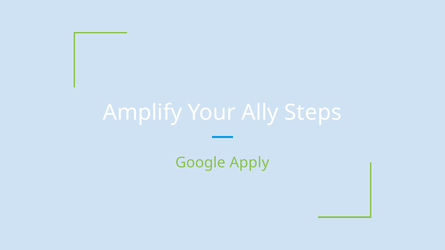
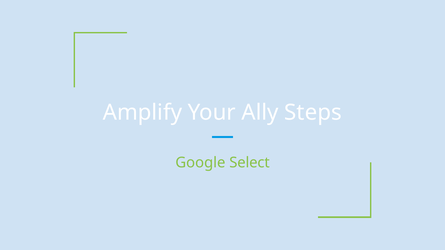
Apply: Apply -> Select
